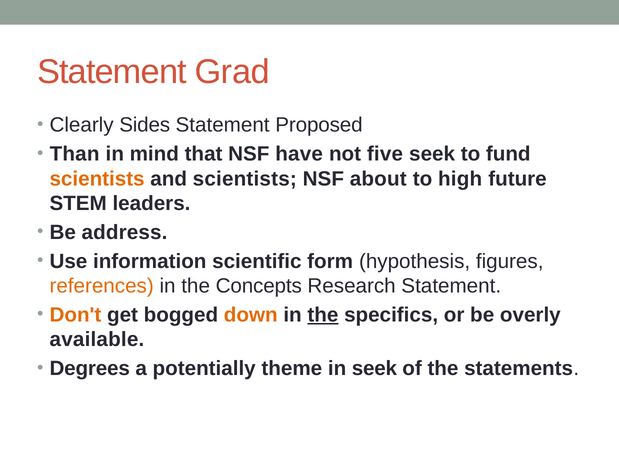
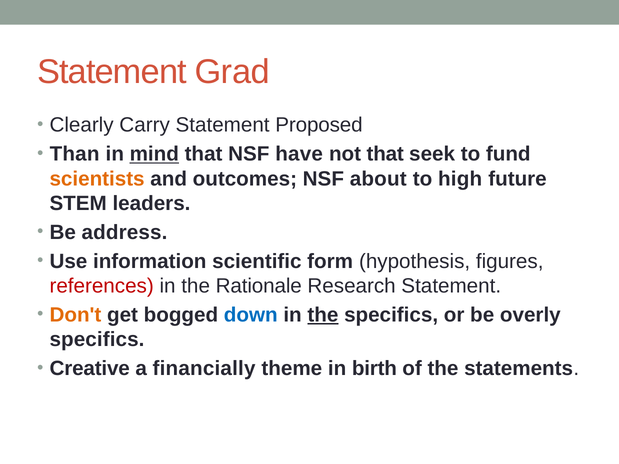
Sides: Sides -> Carry
mind underline: none -> present
not five: five -> that
and scientists: scientists -> outcomes
references colour: orange -> red
Concepts: Concepts -> Rationale
down colour: orange -> blue
available at (97, 340): available -> specifics
Degrees: Degrees -> Creative
potentially: potentially -> financially
in seek: seek -> birth
